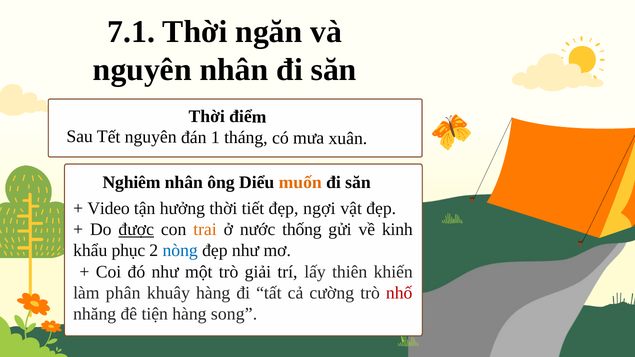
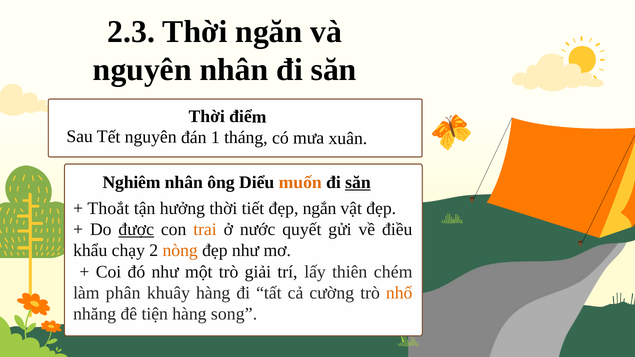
7.1: 7.1 -> 2.3
săn at (358, 182) underline: none -> present
Video: Video -> Thoắt
ngợi: ngợi -> ngắn
thống: thống -> quyết
kinh: kinh -> điều
phục: phục -> chạy
nòng colour: blue -> orange
khiến: khiến -> chém
nhố colour: red -> orange
